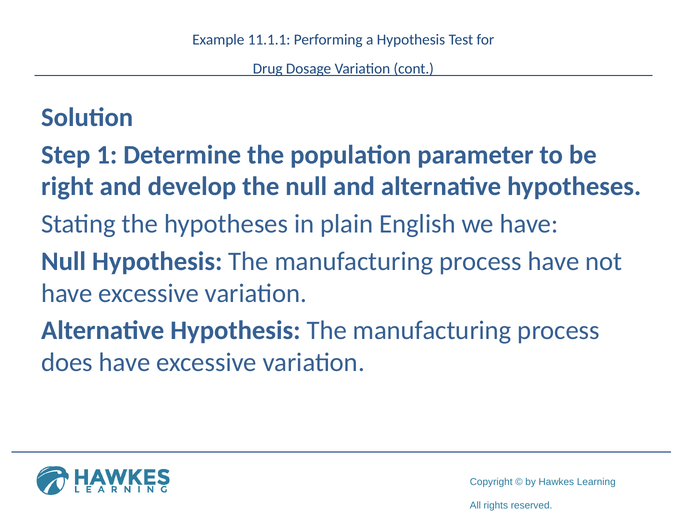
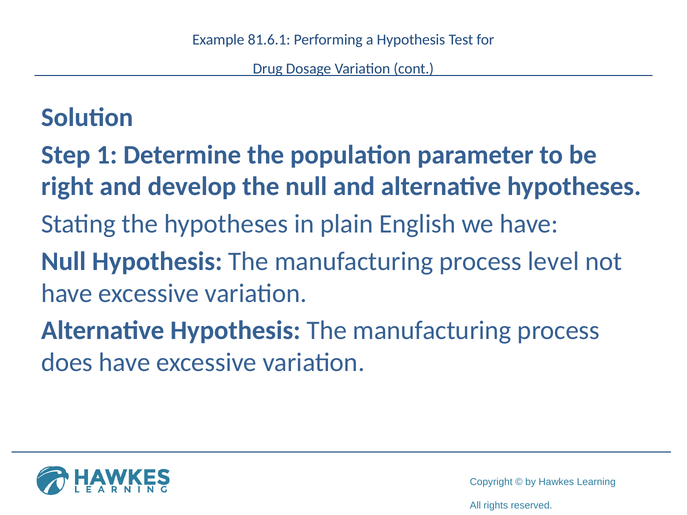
11.1.1: 11.1.1 -> 81.6.1
process have: have -> level
